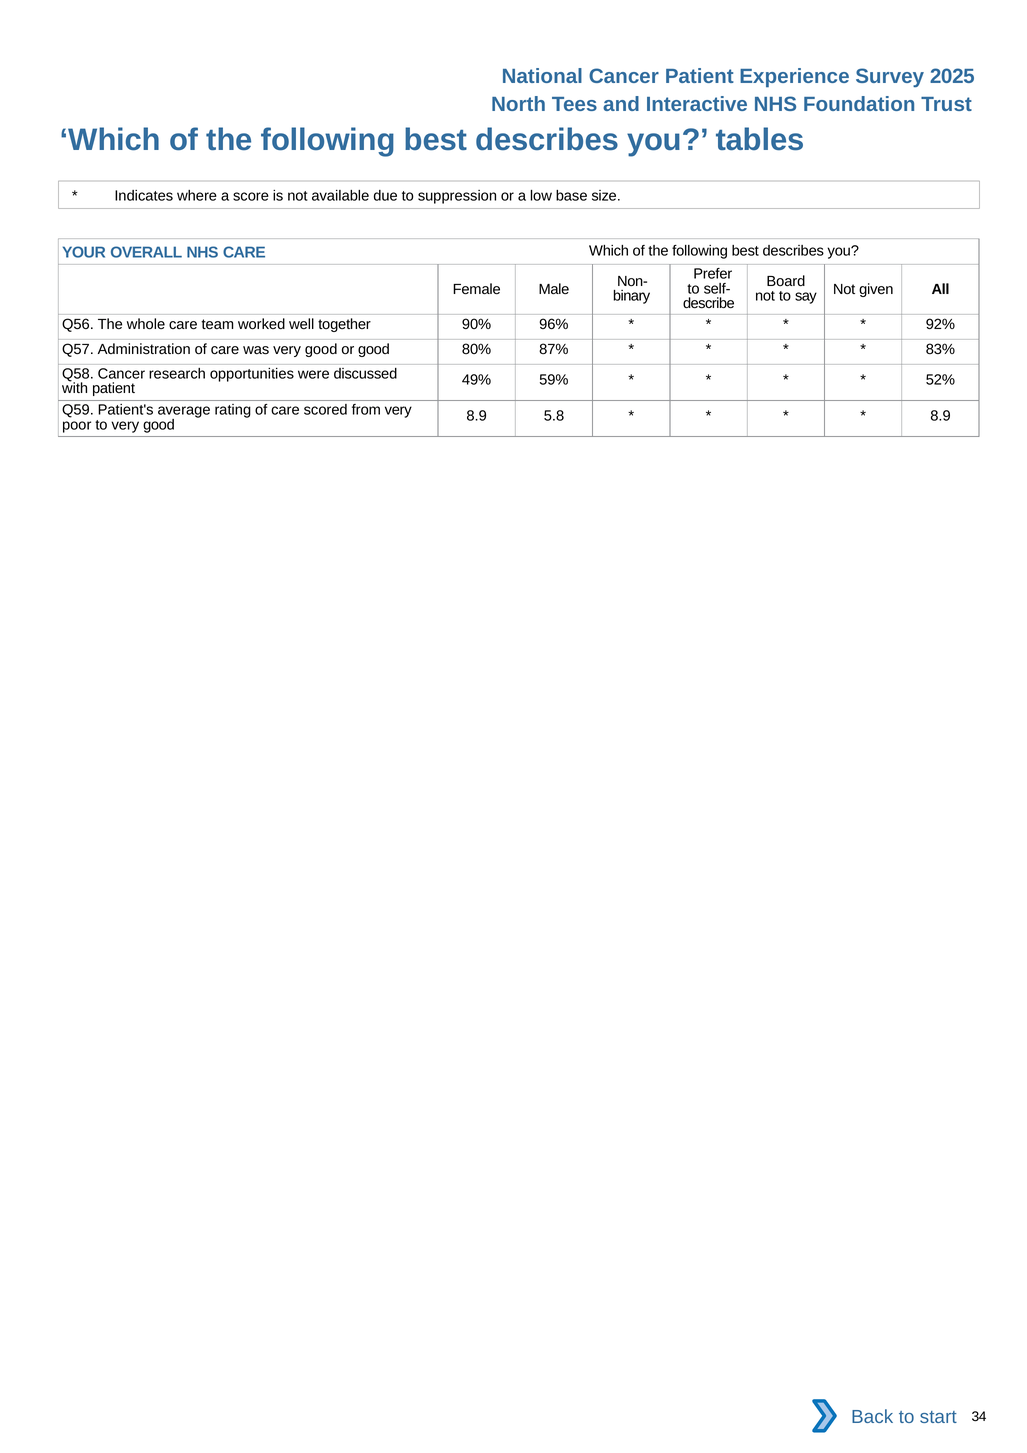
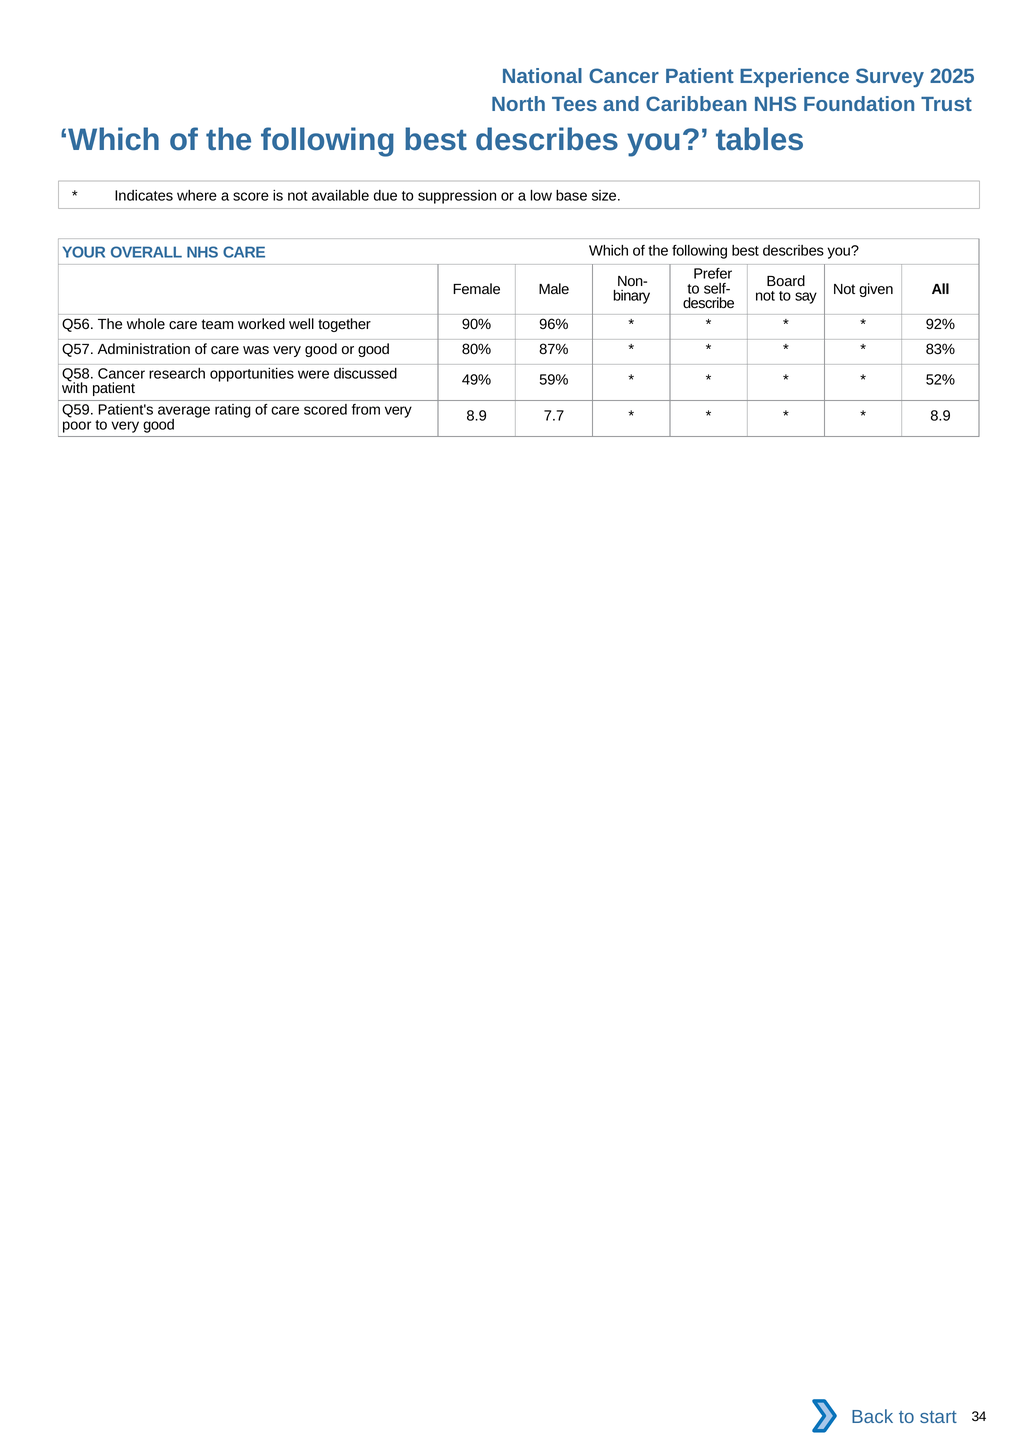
Interactive: Interactive -> Caribbean
5.8: 5.8 -> 7.7
